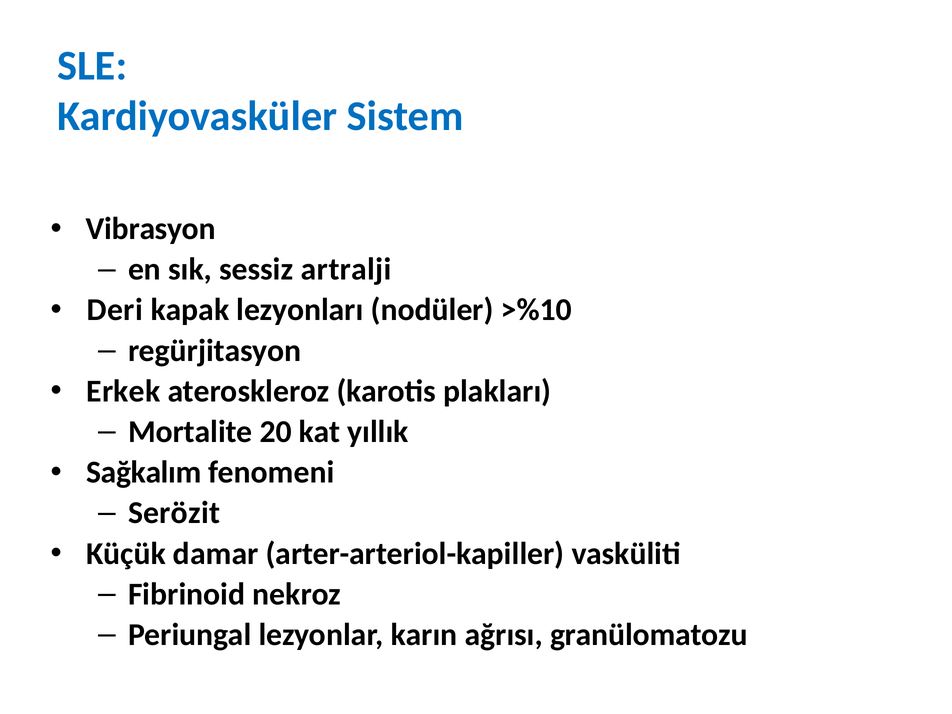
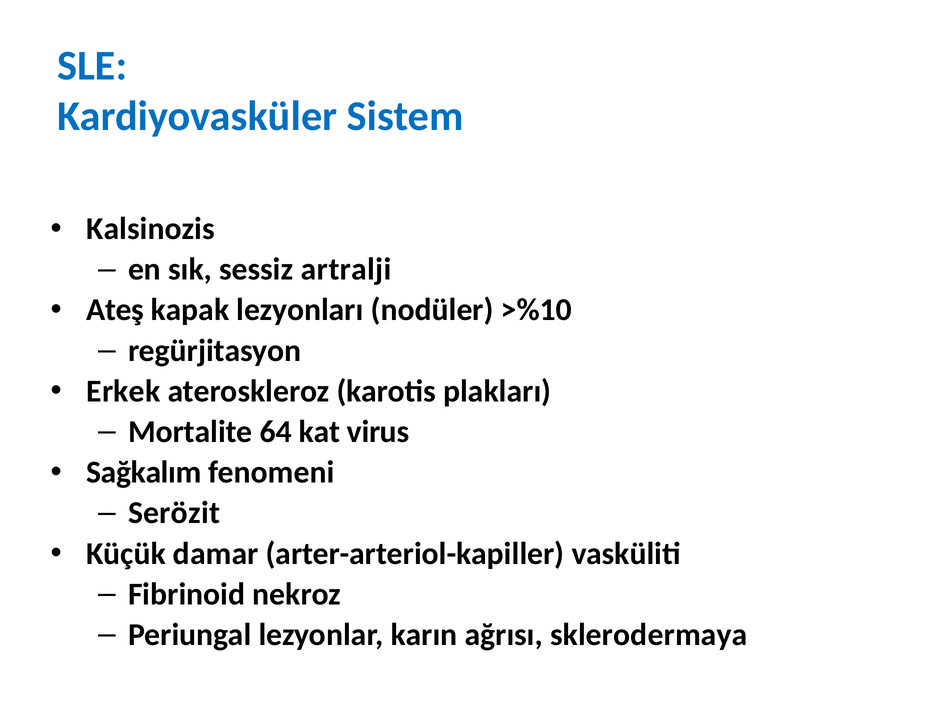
Vibrasyon: Vibrasyon -> Kalsinozis
Deri: Deri -> Ateş
20: 20 -> 64
yıllık: yıllık -> virus
granülomatozu: granülomatozu -> sklerodermaya
